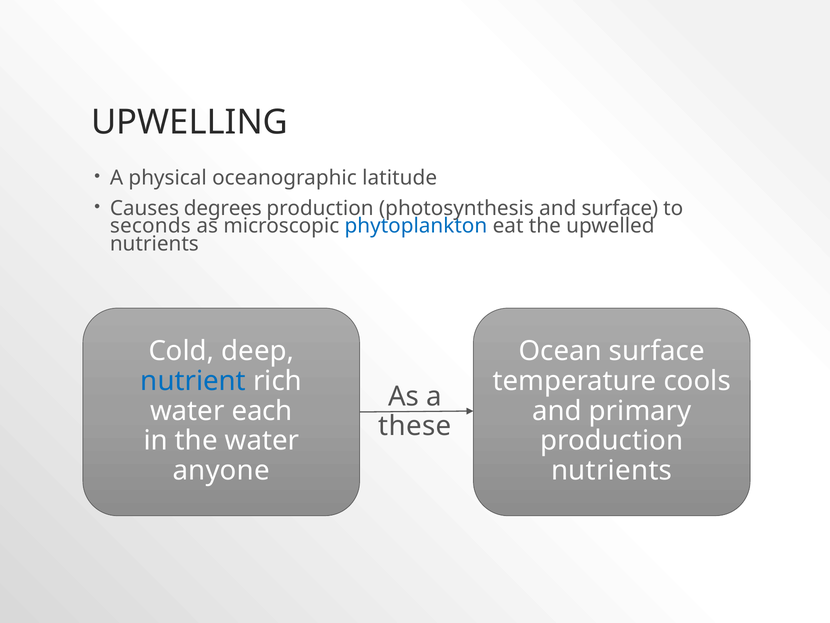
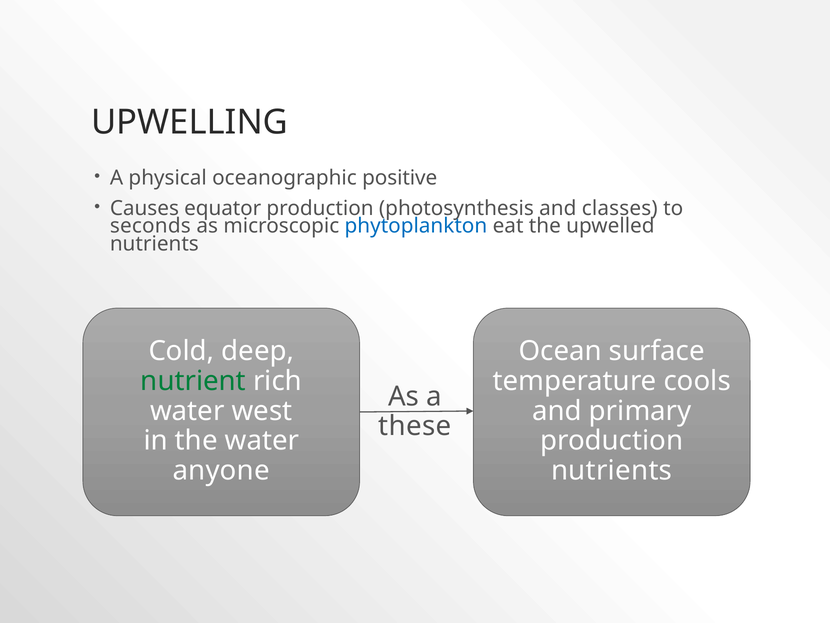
latitude: latitude -> positive
degrees: degrees -> equator
and surface: surface -> classes
nutrient colour: blue -> green
each: each -> west
